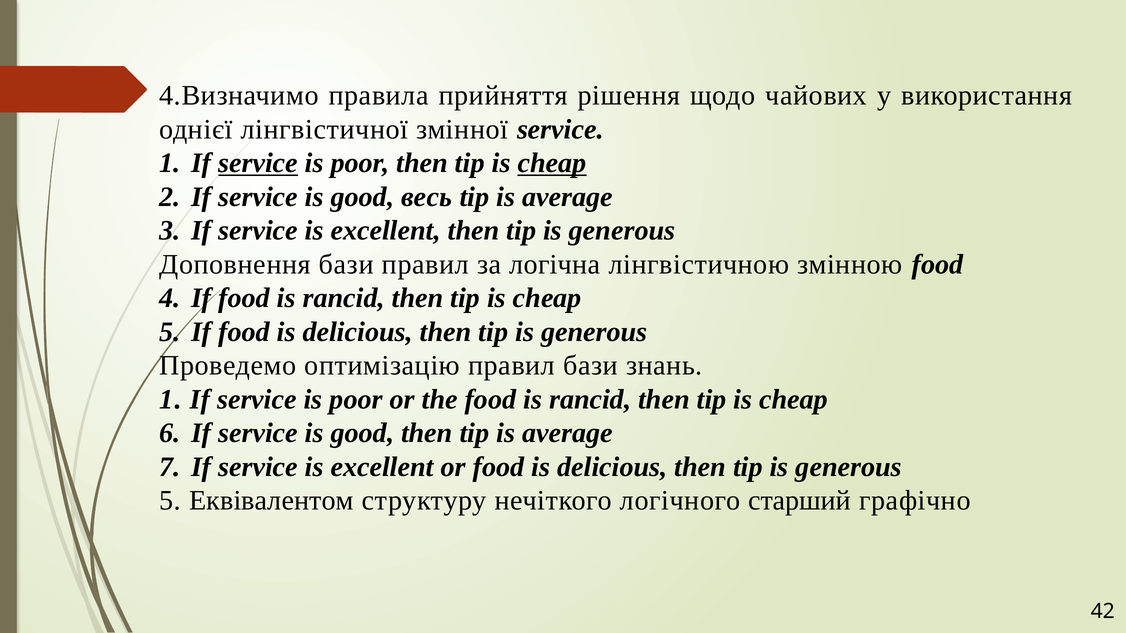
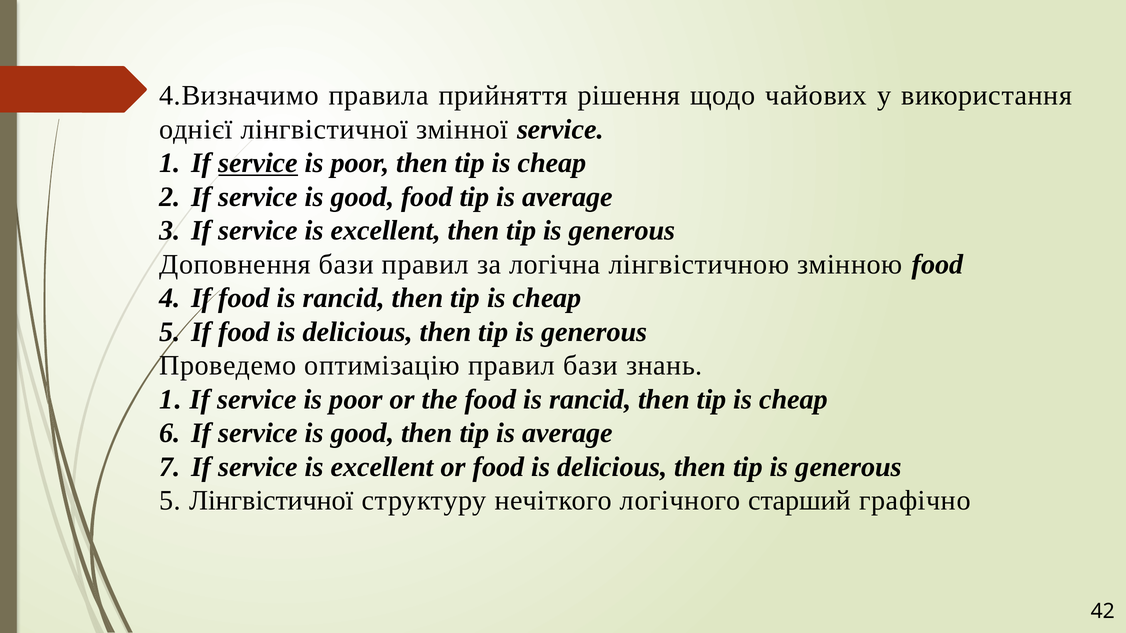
cheap at (552, 163) underline: present -> none
good весь: весь -> food
5 Еквівалентом: Еквівалентом -> Лінгвістичної
